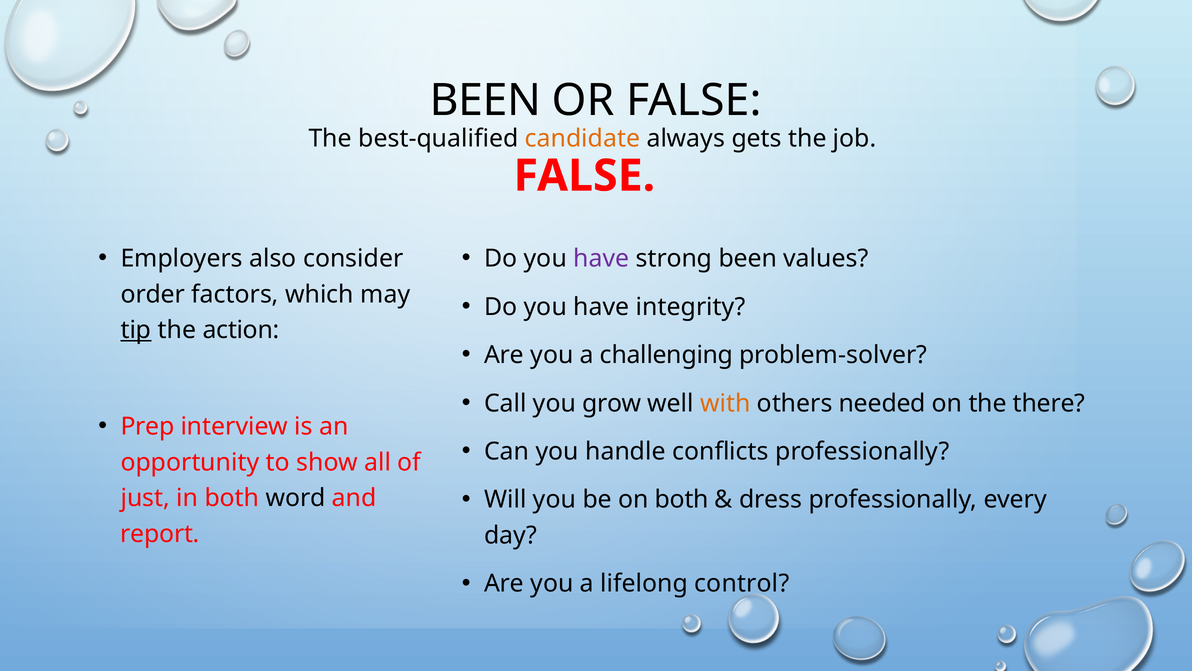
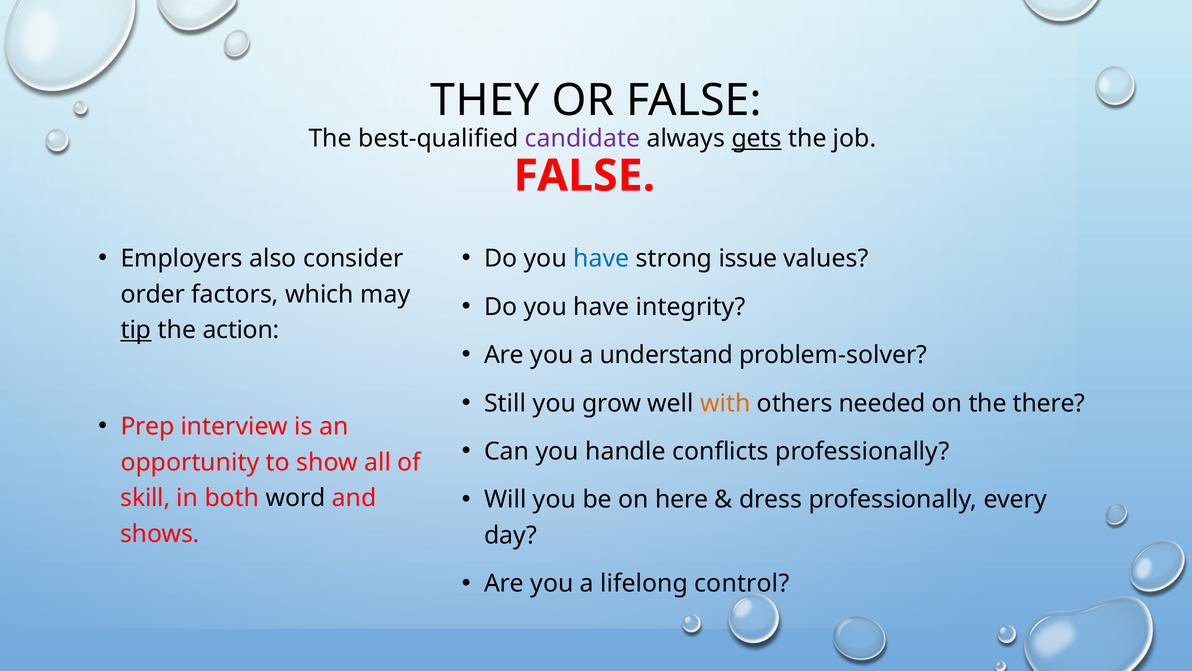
BEEN at (485, 101): BEEN -> THEY
candidate colour: orange -> purple
gets underline: none -> present
have at (601, 258) colour: purple -> blue
strong been: been -> issue
challenging: challenging -> understand
Call: Call -> Still
on both: both -> here
just: just -> skill
report: report -> shows
